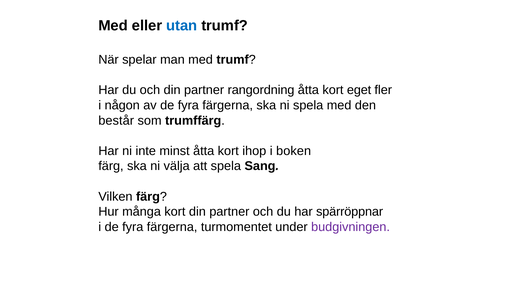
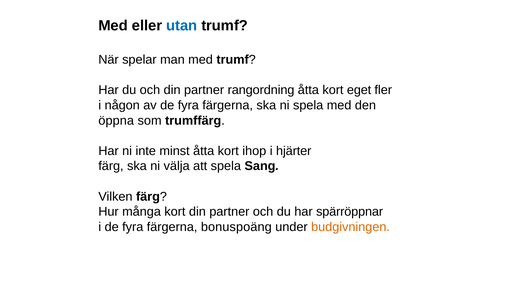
består: består -> öppna
boken: boken -> hjärter
turmomentet: turmomentet -> bonuspoäng
budgivningen colour: purple -> orange
